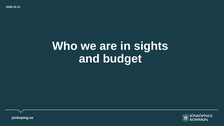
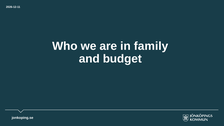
sights: sights -> family
